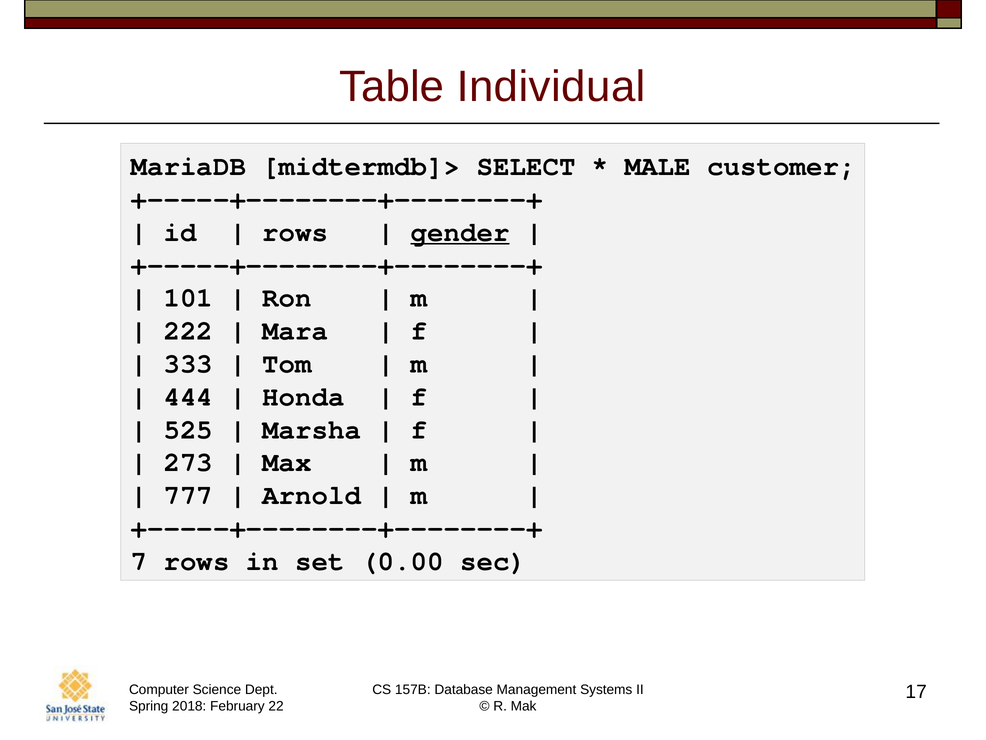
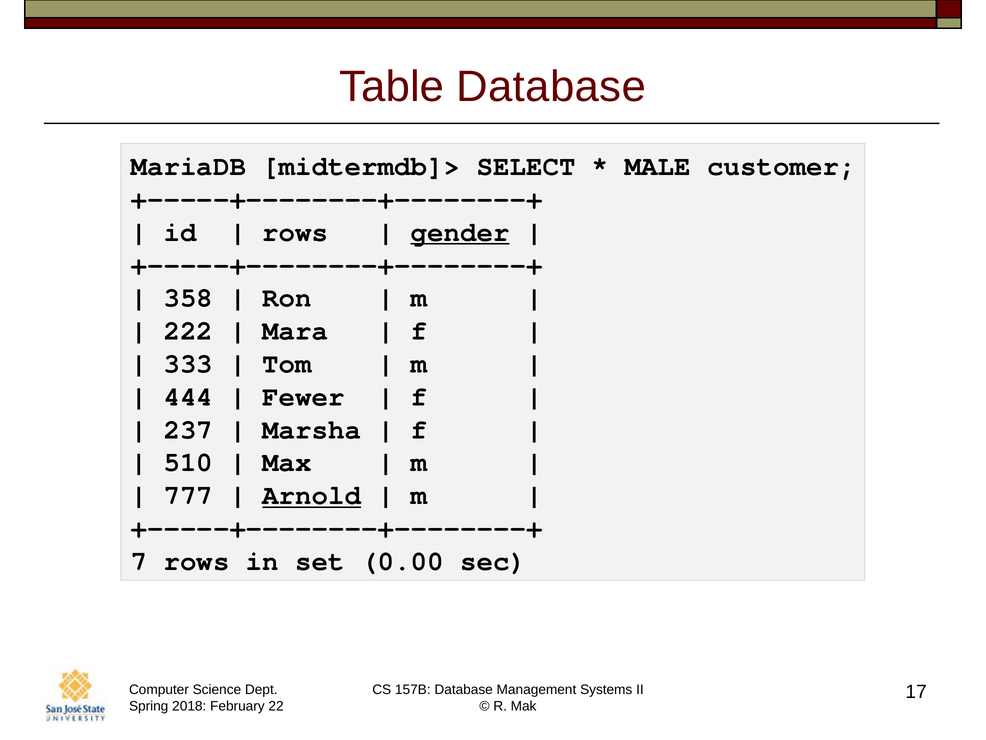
Table Individual: Individual -> Database
101: 101 -> 358
Honda: Honda -> Fewer
525: 525 -> 237
273: 273 -> 510
Arnold underline: none -> present
